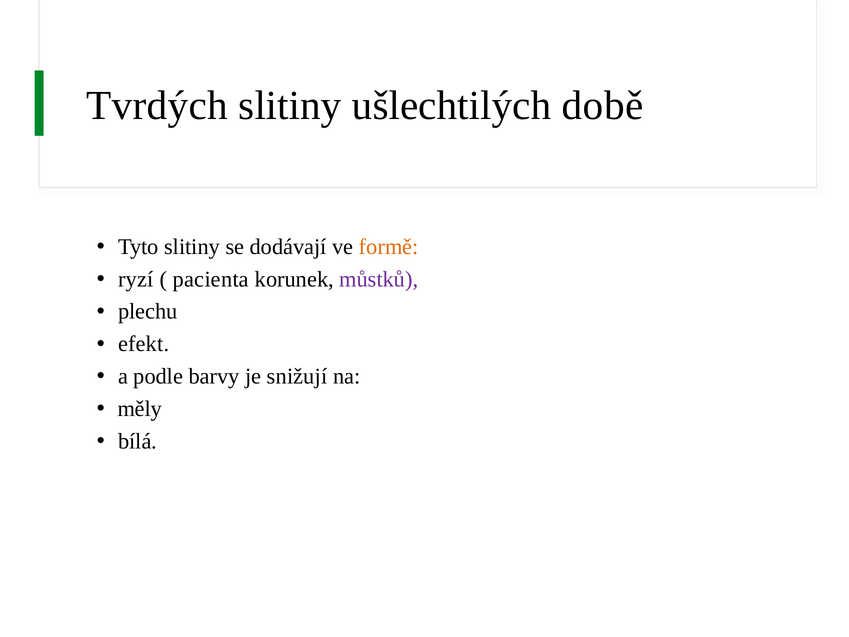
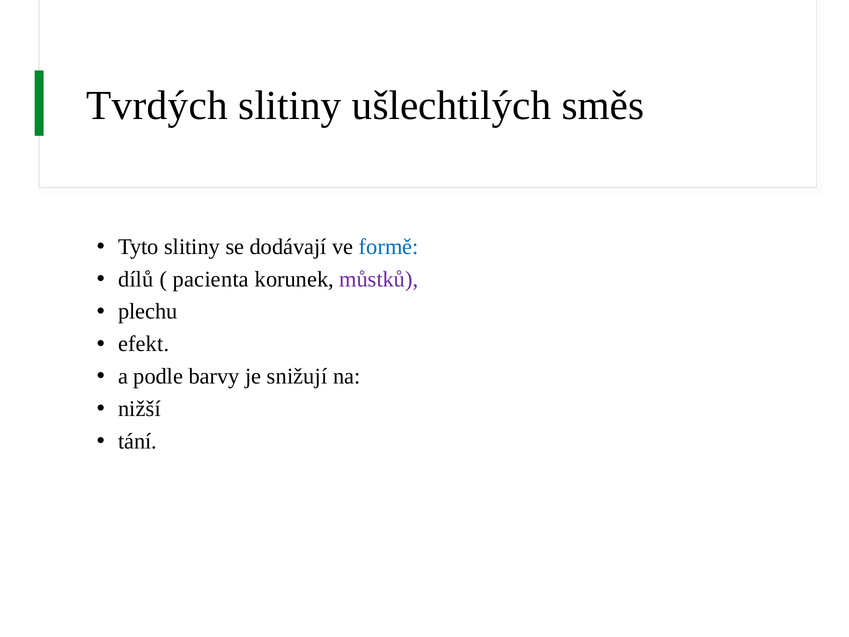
době: době -> směs
formě colour: orange -> blue
ryzí: ryzí -> dílů
měly: měly -> nižší
bílá: bílá -> tání
